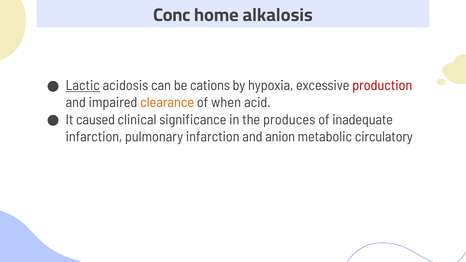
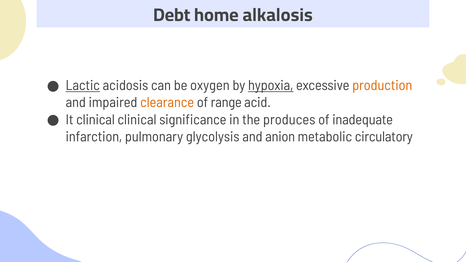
Conc: Conc -> Debt
cations: cations -> oxygen
hypoxia underline: none -> present
production colour: red -> orange
when: when -> range
It caused: caused -> clinical
pulmonary infarction: infarction -> glycolysis
